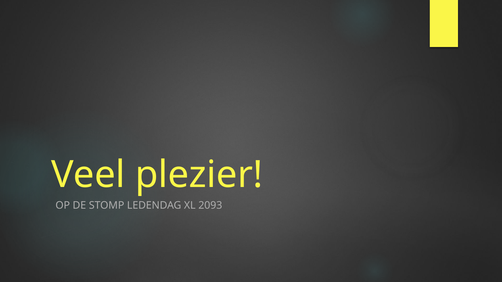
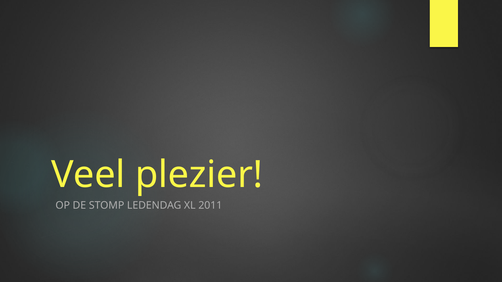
2093: 2093 -> 2011
